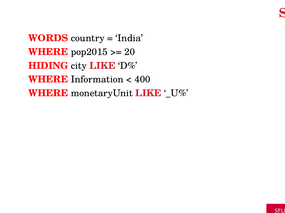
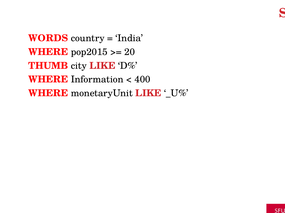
HIDING: HIDING -> THUMB
